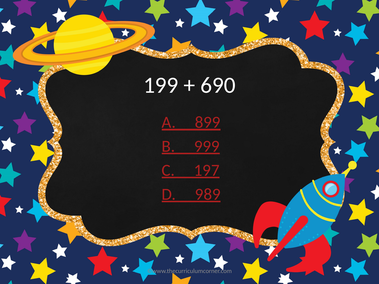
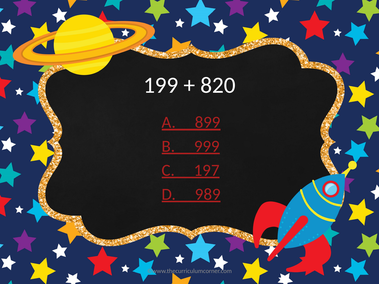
690: 690 -> 820
